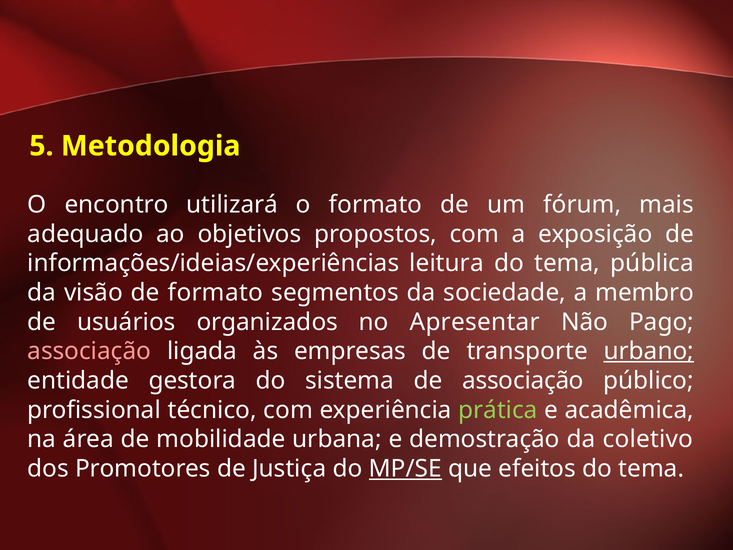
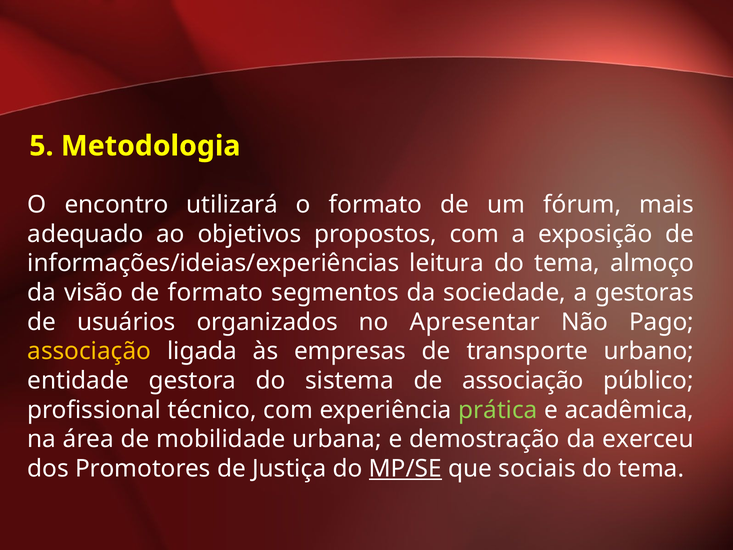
pública: pública -> almoço
membro: membro -> gestoras
associação at (89, 351) colour: pink -> yellow
urbano underline: present -> none
coletivo: coletivo -> exerceu
efeitos: efeitos -> sociais
